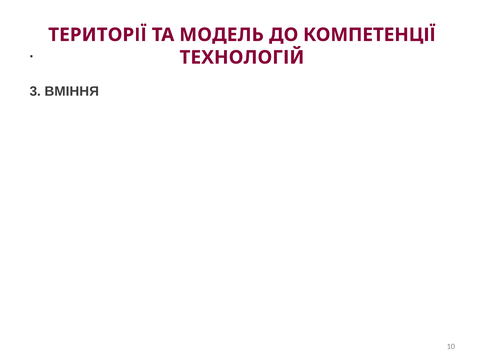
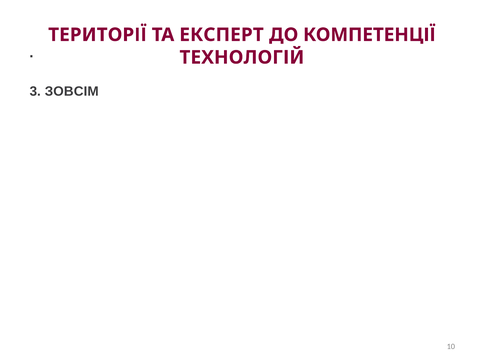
МОДЕЛЬ: МОДЕЛЬ -> ЕКСПЕРТ
ВМІННЯ: ВМІННЯ -> ЗОВСІМ
